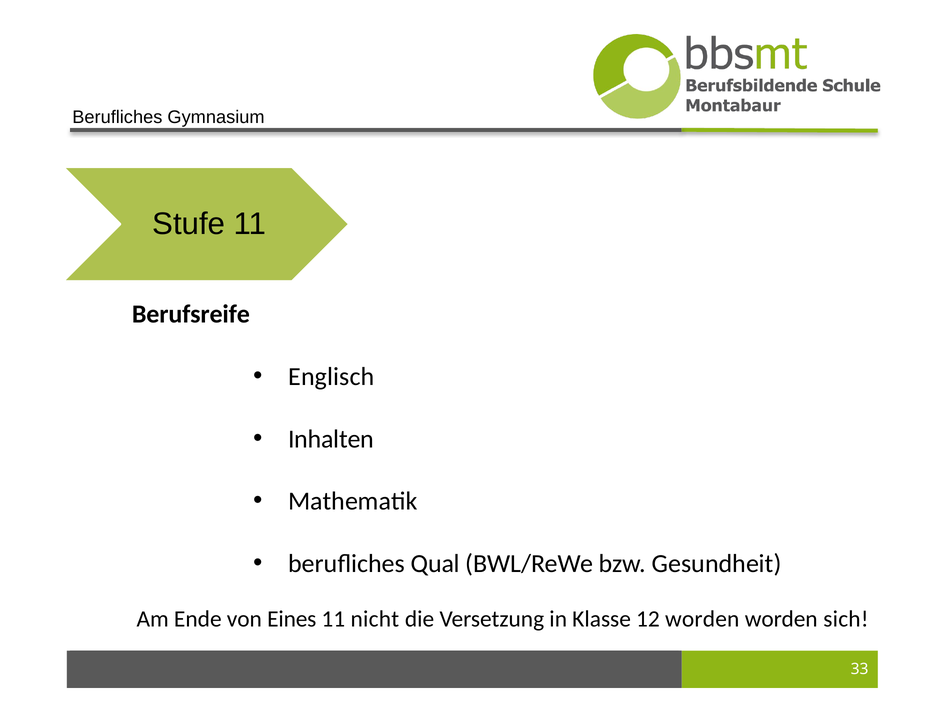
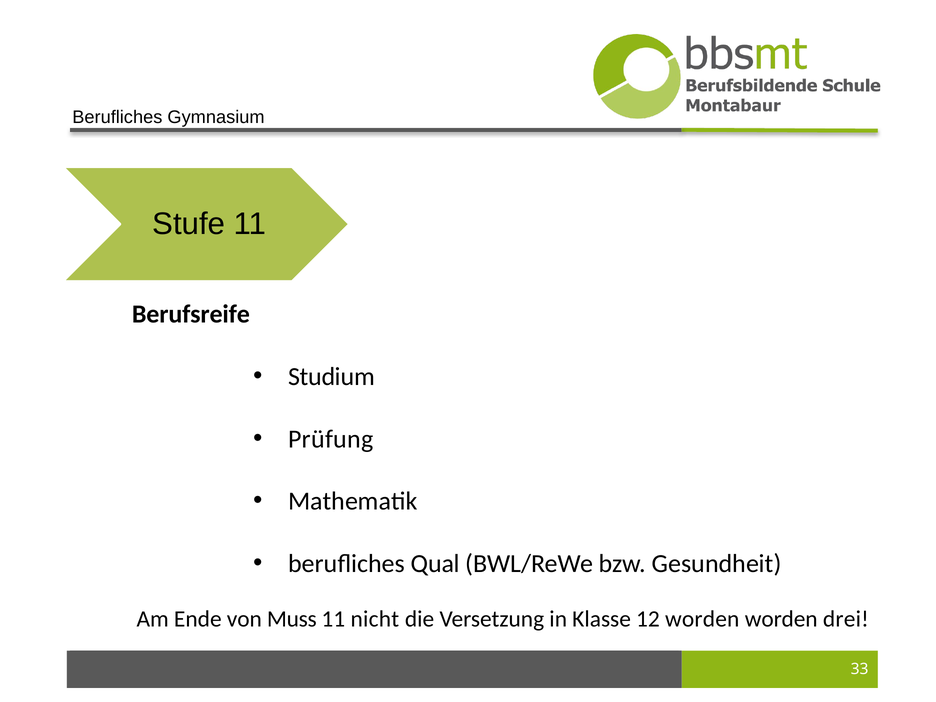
Englisch: Englisch -> Studium
Inhalten: Inhalten -> Prüfung
Eines: Eines -> Muss
sich: sich -> drei
